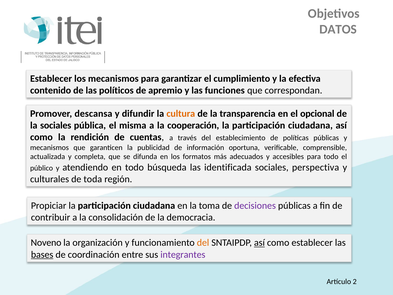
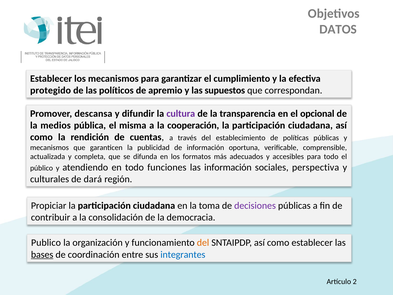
contenido: contenido -> protegido
funciones: funciones -> supuestos
cultura colour: orange -> purple
la sociales: sociales -> medios
búsqueda: búsqueda -> funciones
las identificada: identificada -> información
toda: toda -> dará
Noveno: Noveno -> Publico
así at (259, 243) underline: present -> none
integrantes colour: purple -> blue
